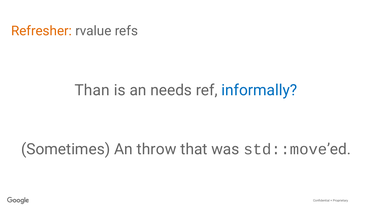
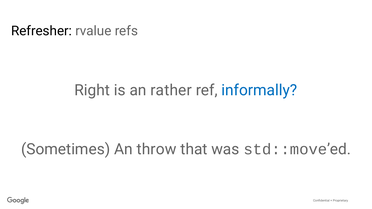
Refresher colour: orange -> black
Than: Than -> Right
needs: needs -> rather
